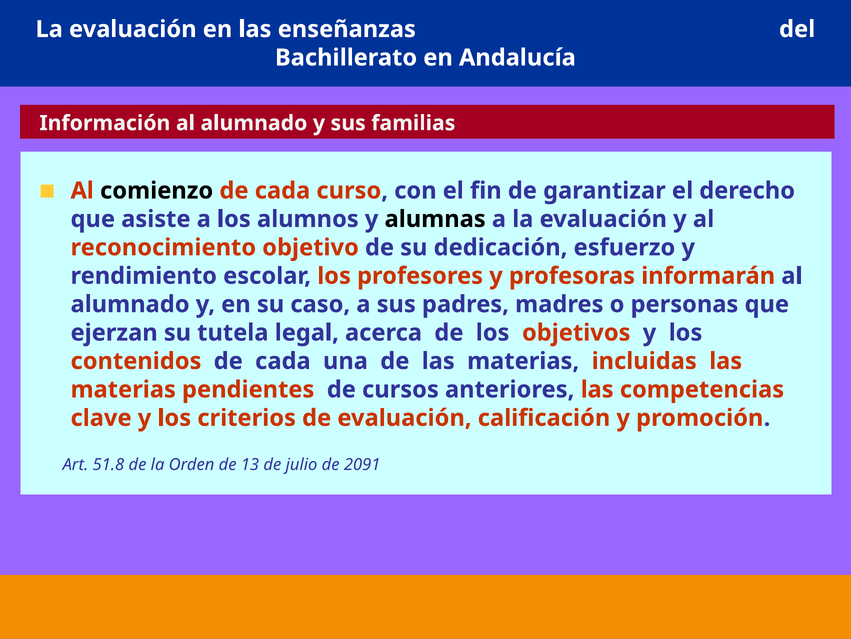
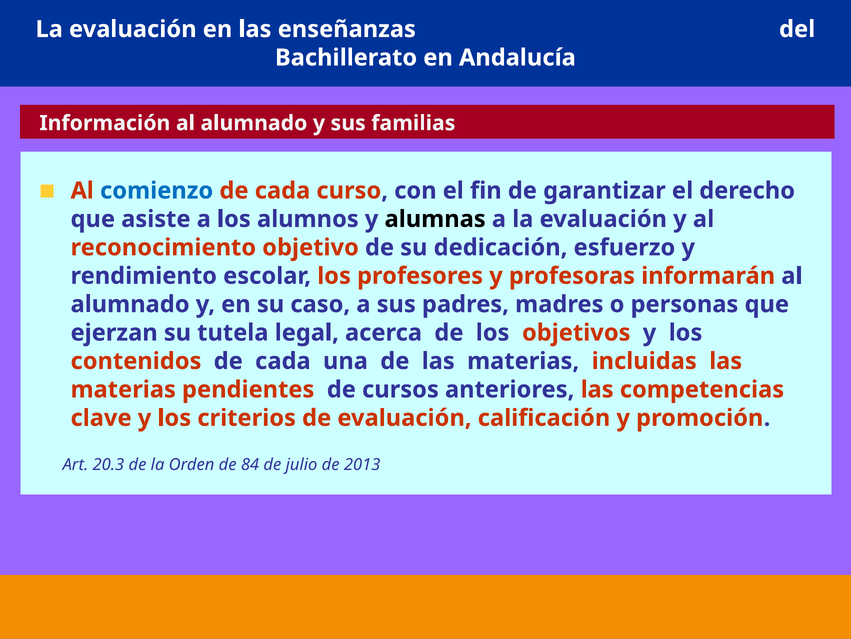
comienzo colour: black -> blue
51.8: 51.8 -> 20.3
13: 13 -> 84
2091: 2091 -> 2013
